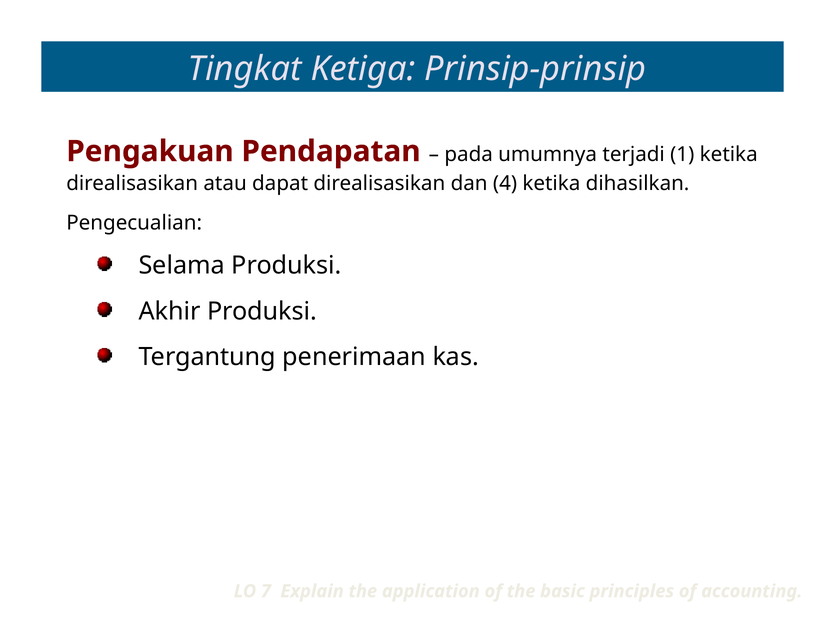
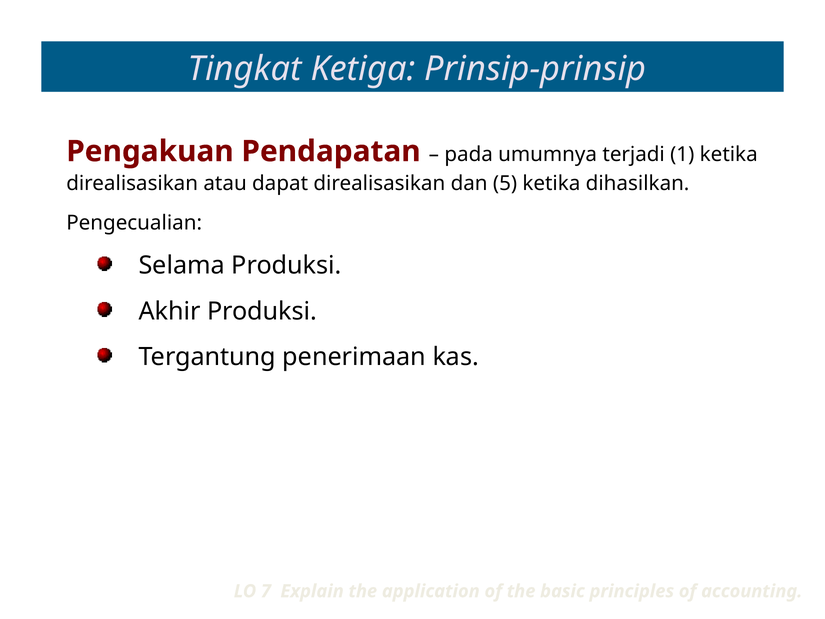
4: 4 -> 5
